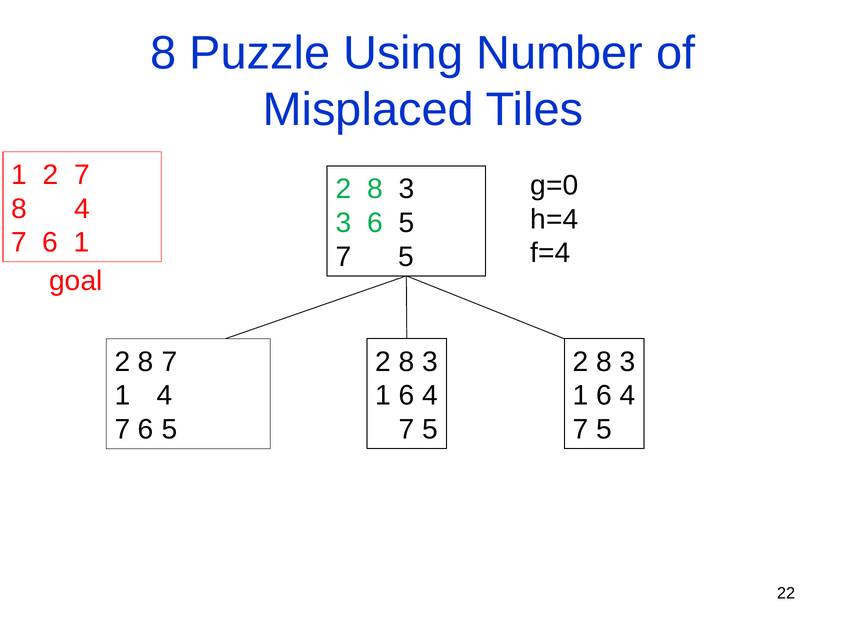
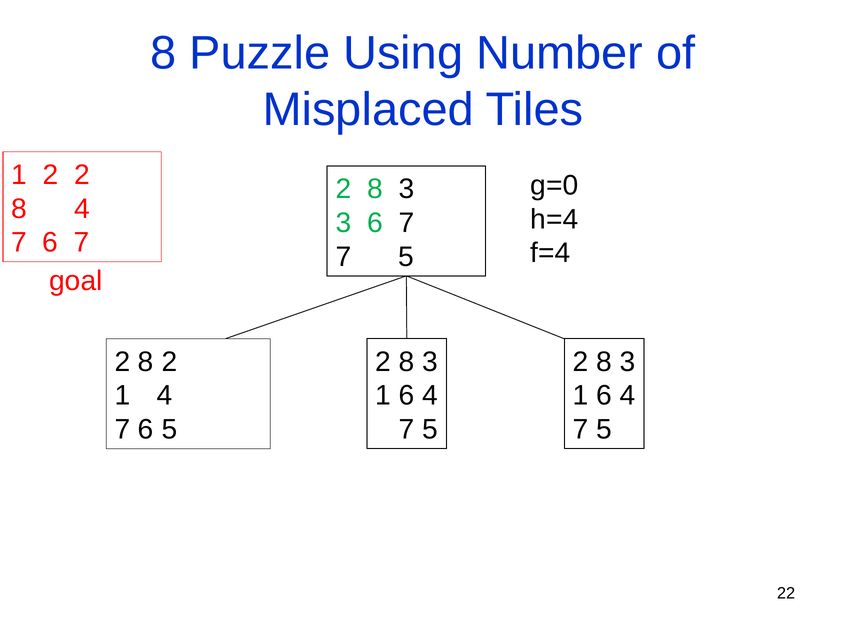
2 7: 7 -> 2
3 6 5: 5 -> 7
7 6 1: 1 -> 7
8 7: 7 -> 2
